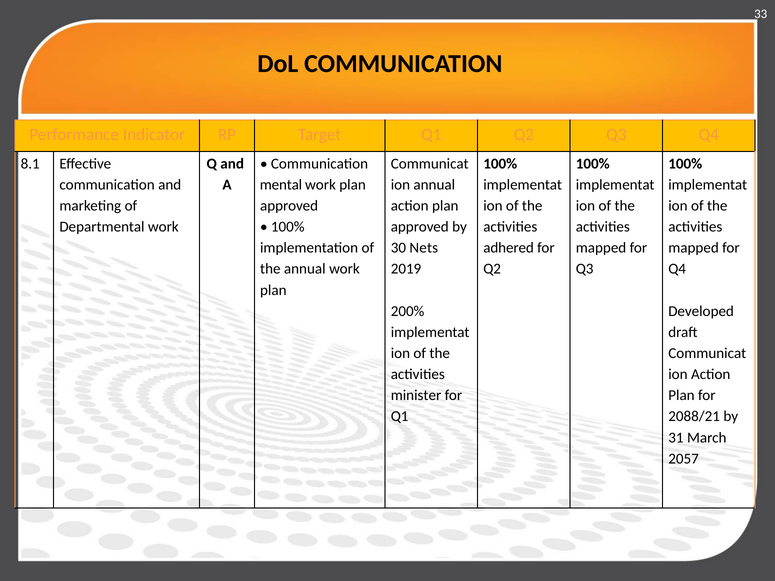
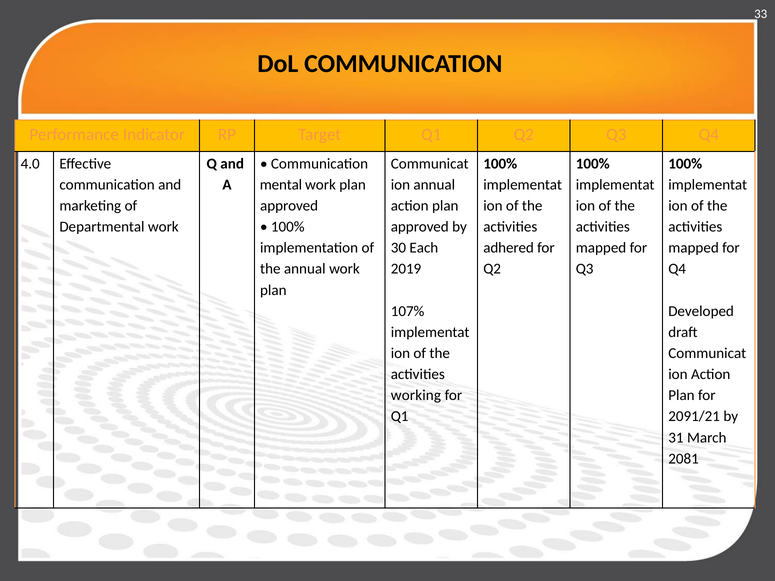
8.1: 8.1 -> 4.0
Nets: Nets -> Each
200%: 200% -> 107%
minister: minister -> working
2088/21: 2088/21 -> 2091/21
2057: 2057 -> 2081
